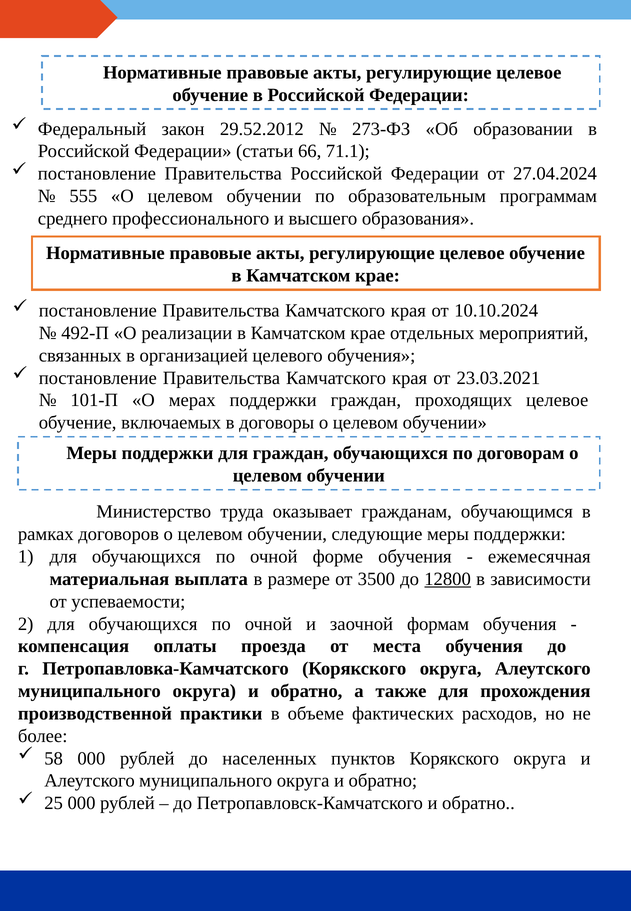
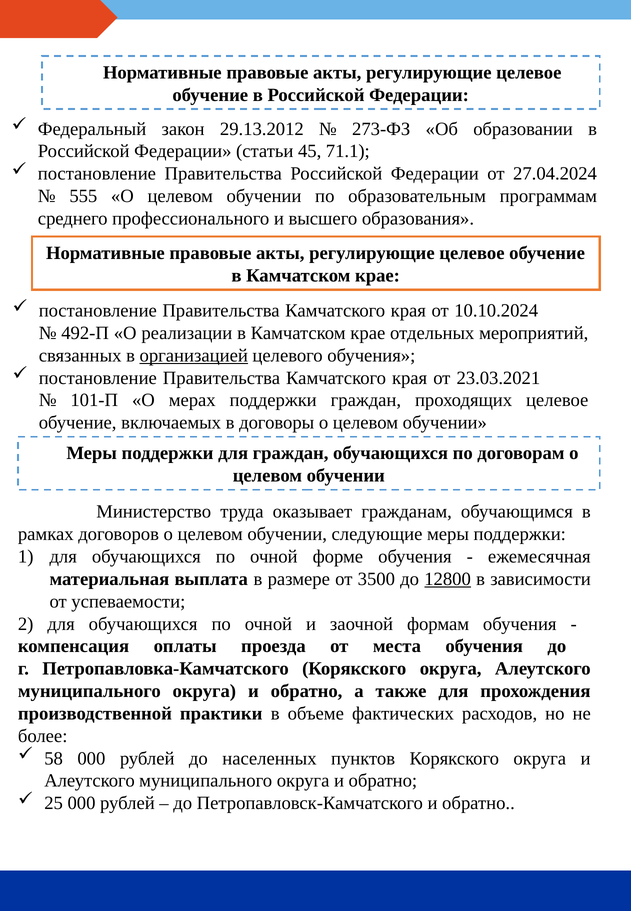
29.52.2012: 29.52.2012 -> 29.13.2012
66: 66 -> 45
организацией underline: none -> present
